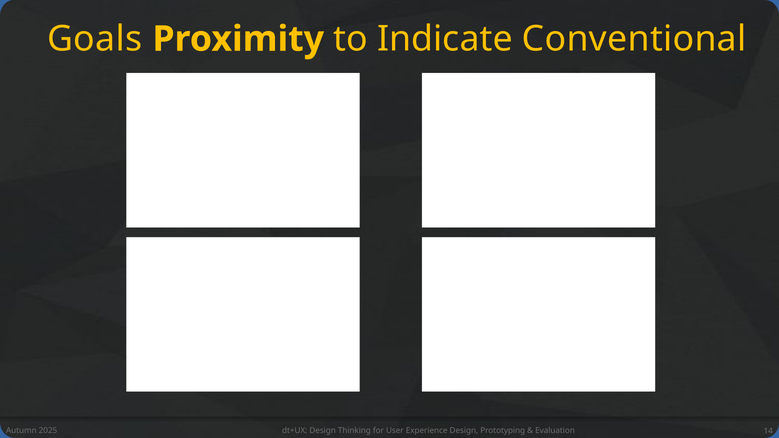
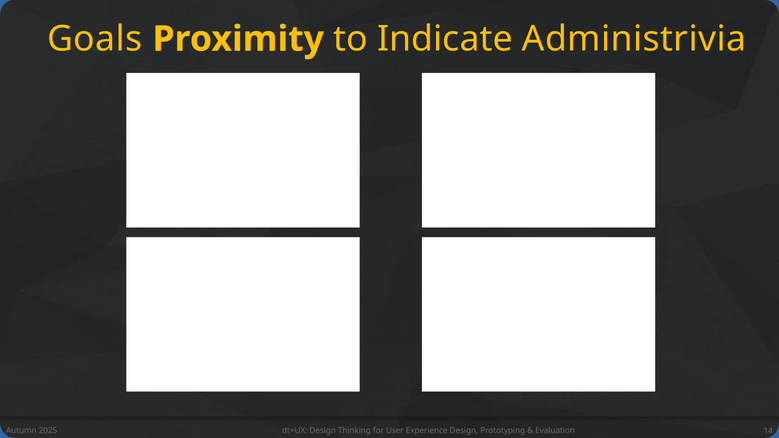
Conventional: Conventional -> Administrivia
